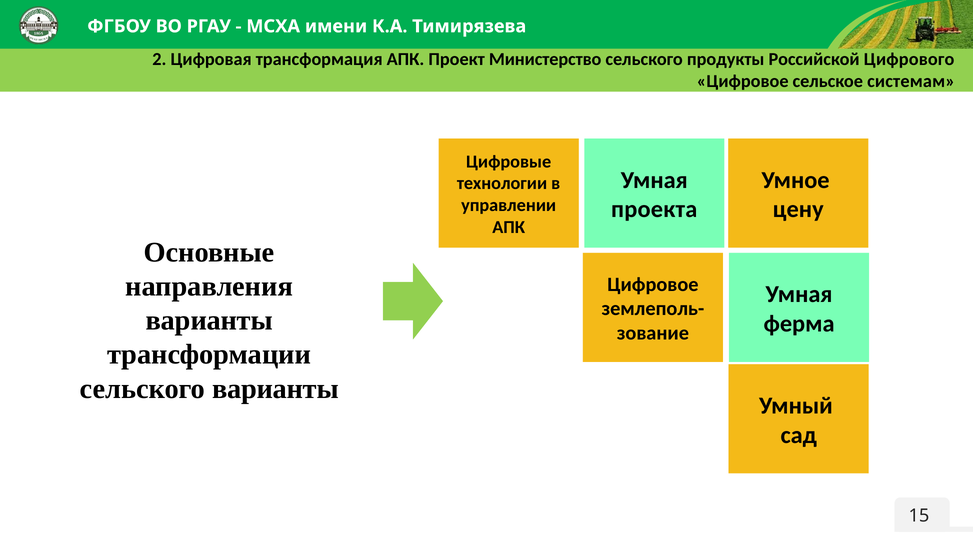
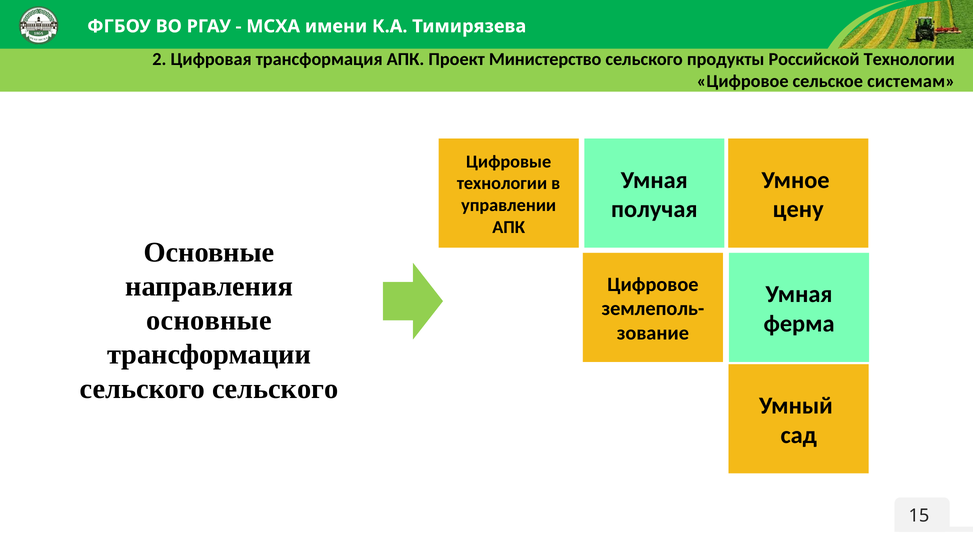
Российской Цифрового: Цифрового -> Технологии
проекта: проекта -> получая
варианты at (209, 321): варианты -> основные
сельского варианты: варианты -> сельского
